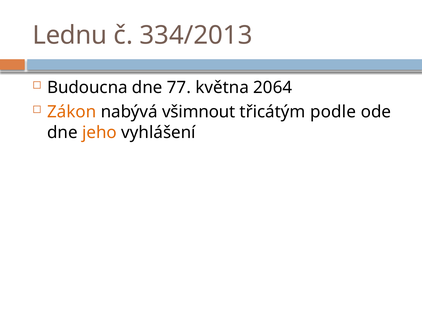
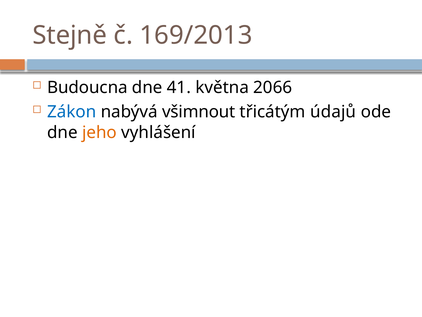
Lednu: Lednu -> Stejně
334/2013: 334/2013 -> 169/2013
77: 77 -> 41
2064: 2064 -> 2066
Zákon colour: orange -> blue
podle: podle -> údajů
